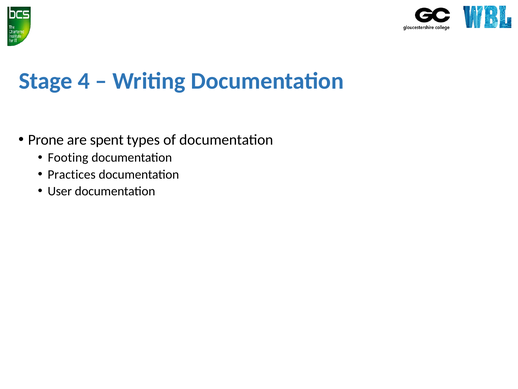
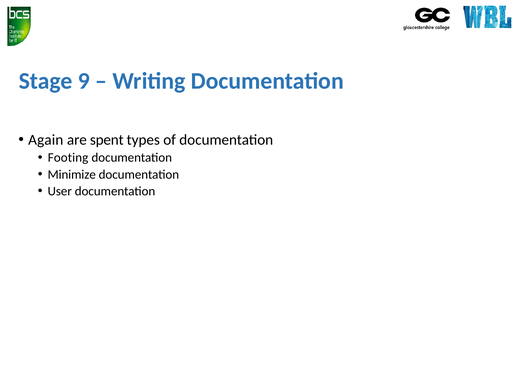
4: 4 -> 9
Prone: Prone -> Again
Practices: Practices -> Minimize
